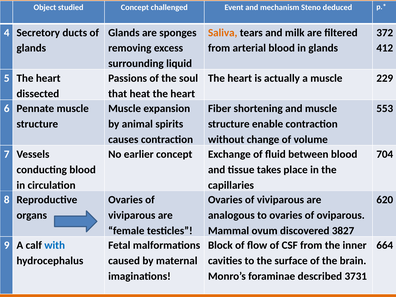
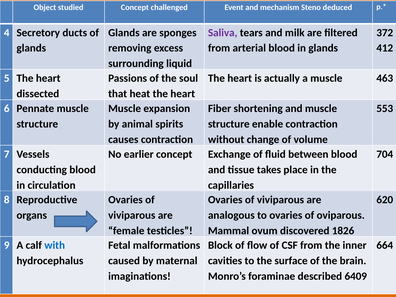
Saliva colour: orange -> purple
229: 229 -> 463
3827: 3827 -> 1826
3731: 3731 -> 6409
